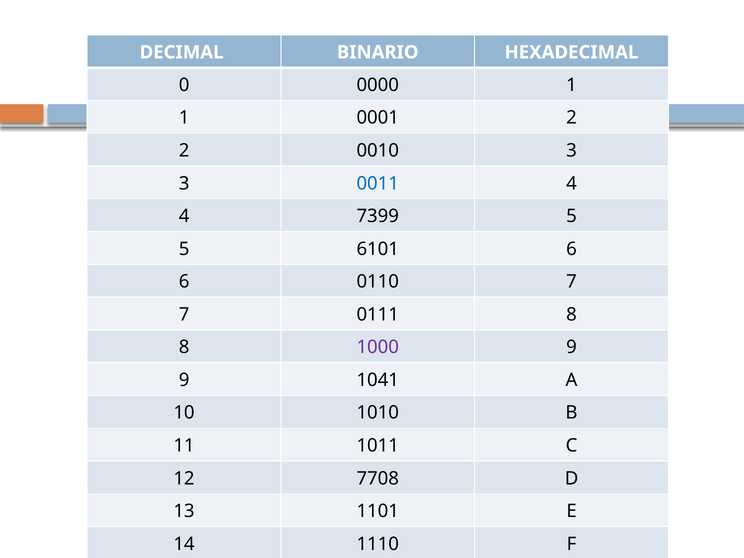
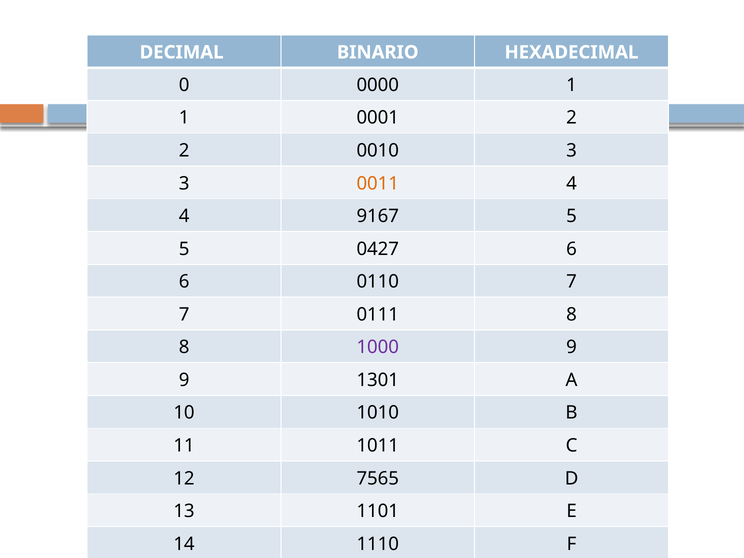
0011 colour: blue -> orange
7399: 7399 -> 9167
6101: 6101 -> 0427
1041: 1041 -> 1301
7708: 7708 -> 7565
